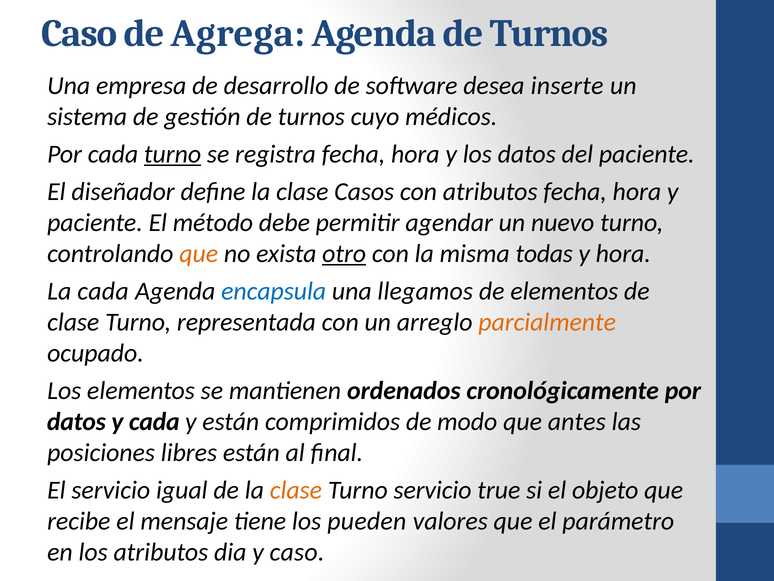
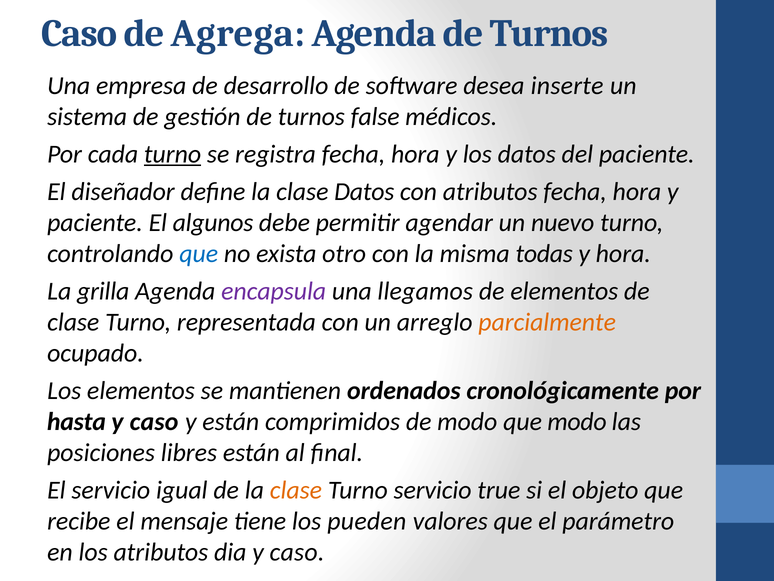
cuyo: cuyo -> false
clase Casos: Casos -> Datos
método: método -> algunos
que at (199, 254) colour: orange -> blue
otro underline: present -> none
La cada: cada -> grilla
encapsula colour: blue -> purple
datos at (76, 421): datos -> hasta
cada at (154, 421): cada -> caso
que antes: antes -> modo
